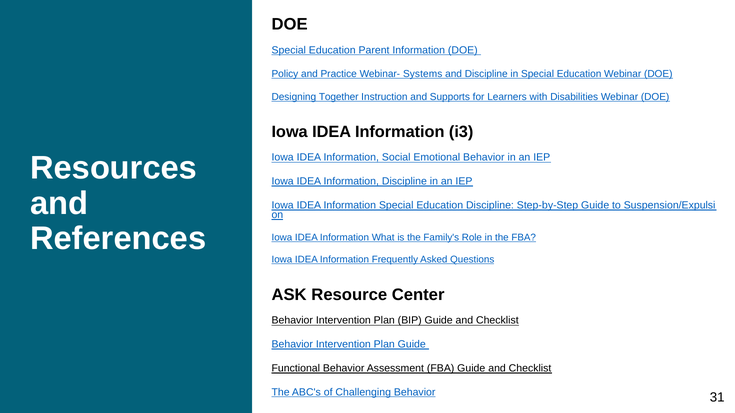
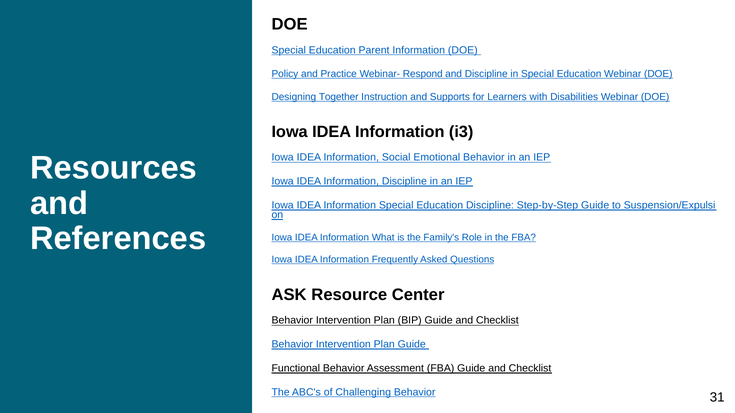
Systems: Systems -> Respond
